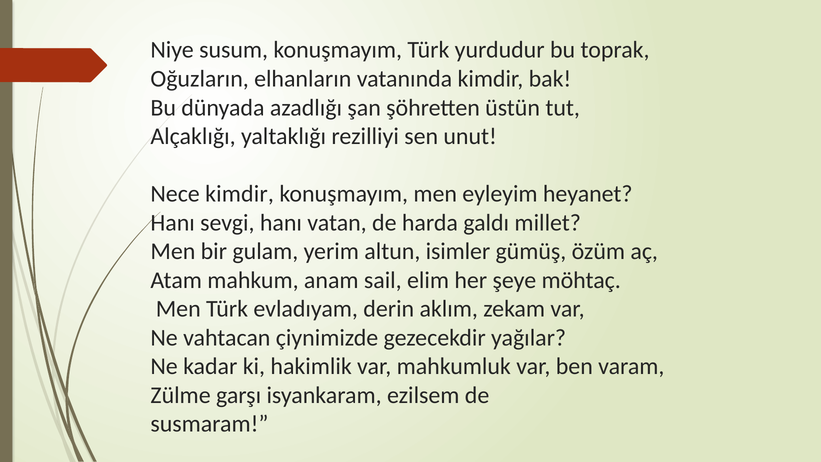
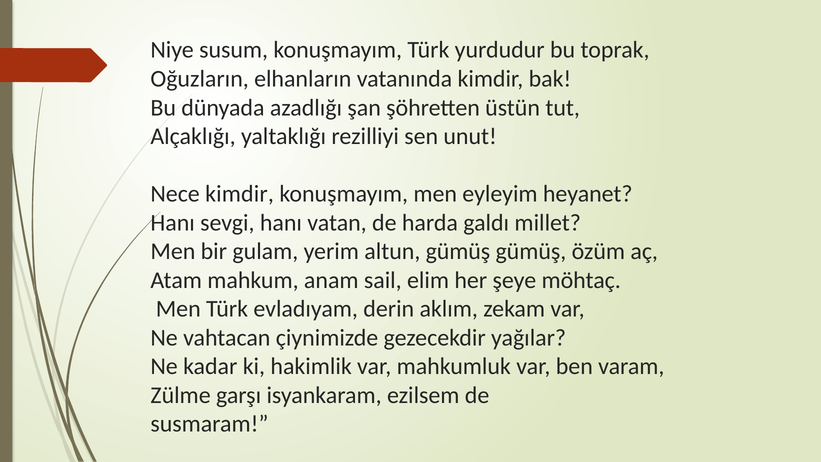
altun isimler: isimler -> gümüş
